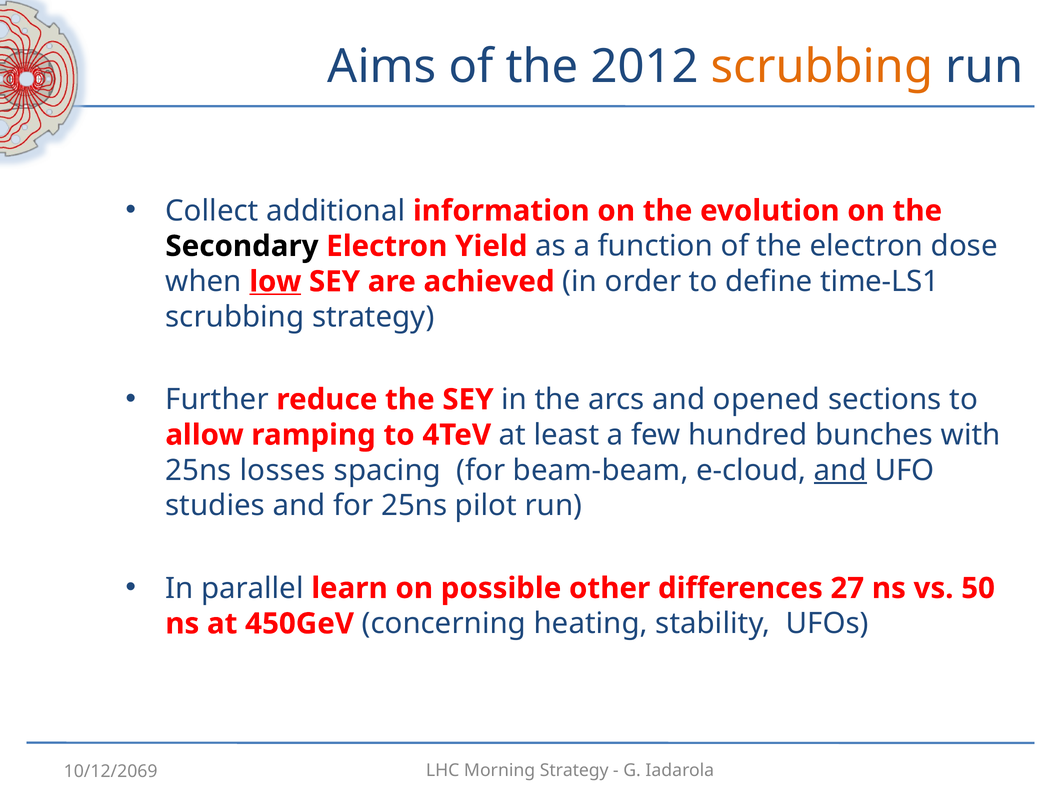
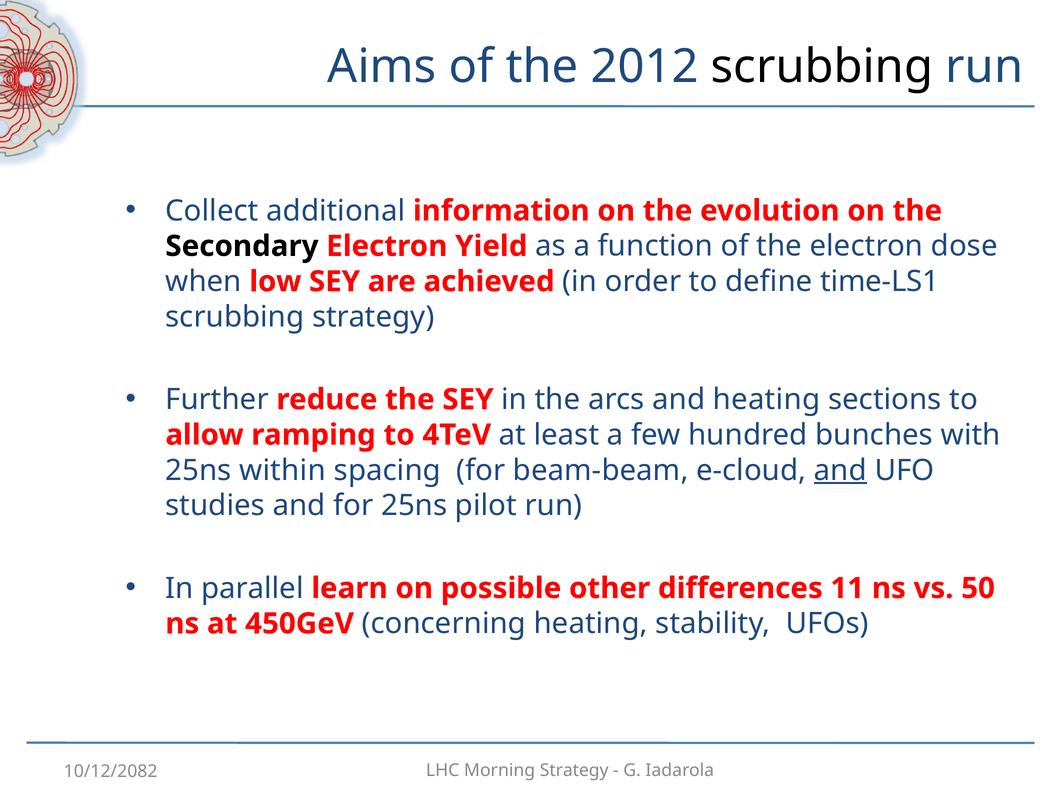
scrubbing at (822, 67) colour: orange -> black
low underline: present -> none
and opened: opened -> heating
losses: losses -> within
27: 27 -> 11
10/12/2069: 10/12/2069 -> 10/12/2082
